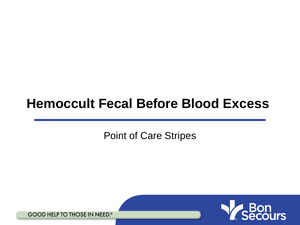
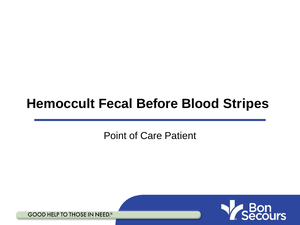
Excess: Excess -> Stripes
Stripes: Stripes -> Patient
